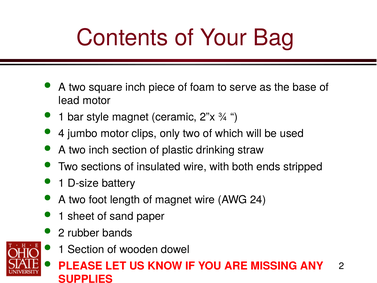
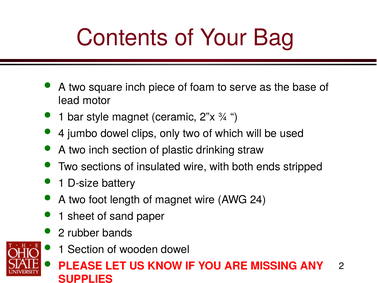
jumbo motor: motor -> dowel
